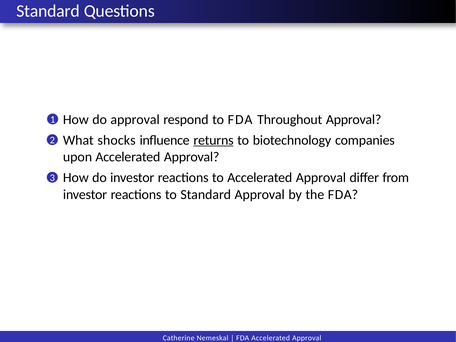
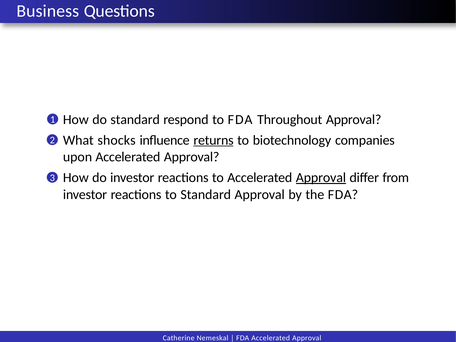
Standard at (48, 11): Standard -> Business
do approval: approval -> standard
Approval at (321, 178) underline: none -> present
